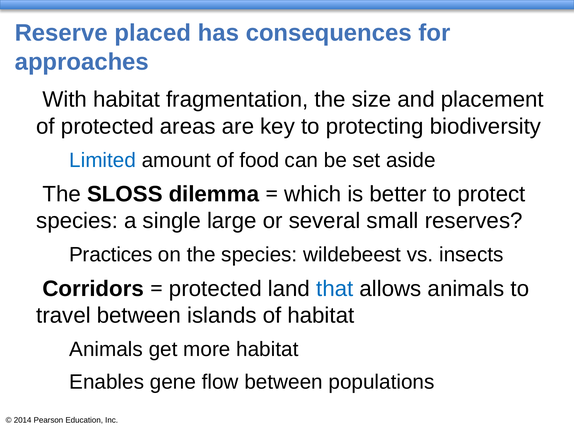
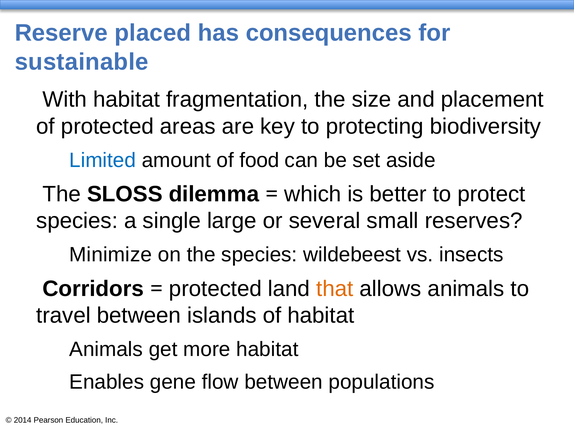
approaches: approaches -> sustainable
Practices: Practices -> Minimize
that colour: blue -> orange
